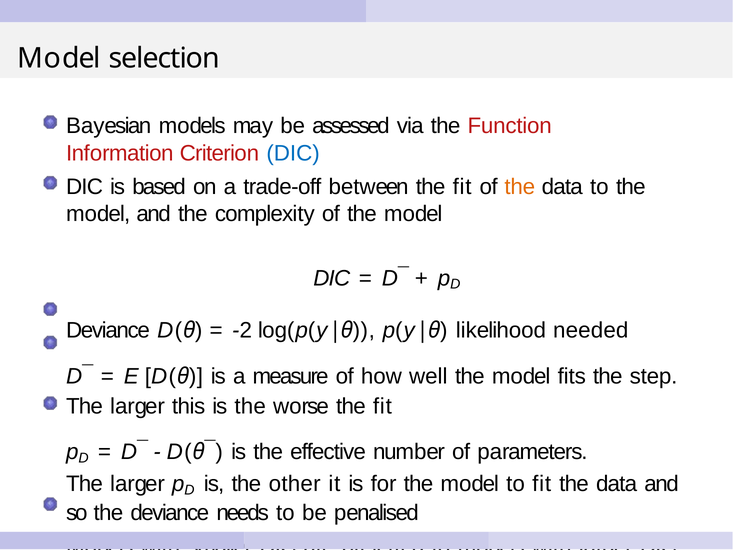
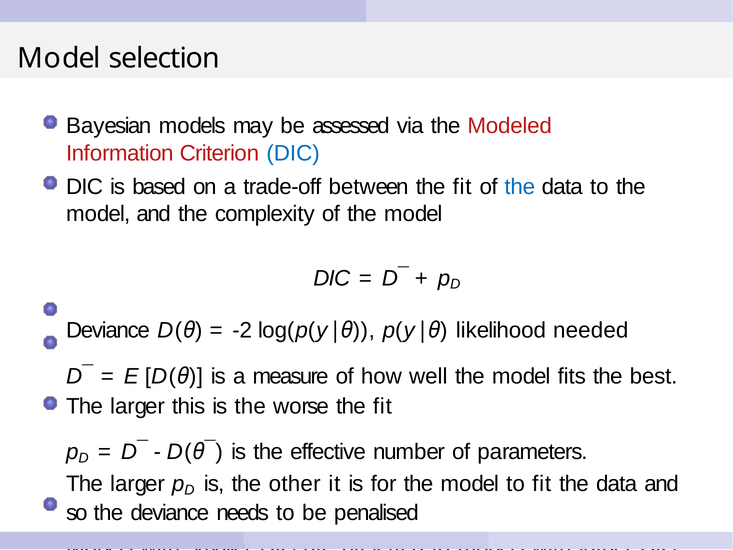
Function: Function -> Modeled
the at (520, 187) colour: orange -> blue
step: step -> best
